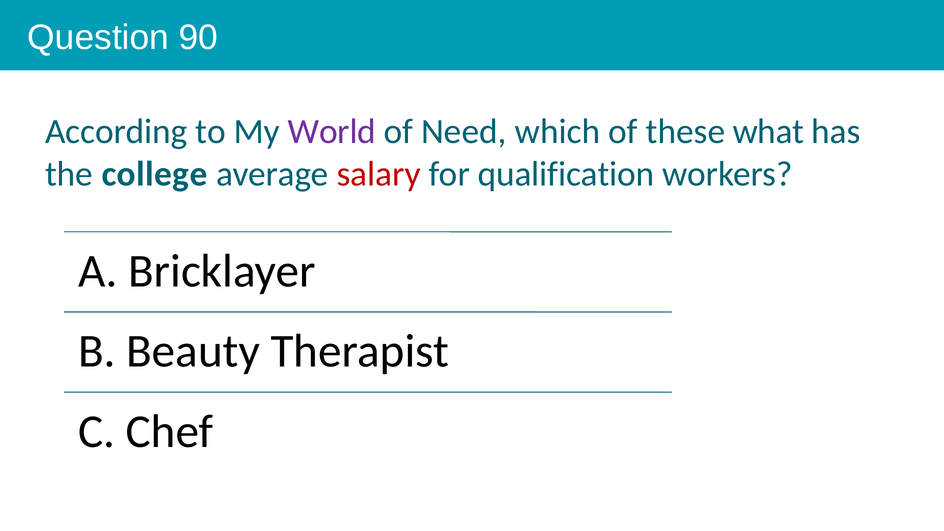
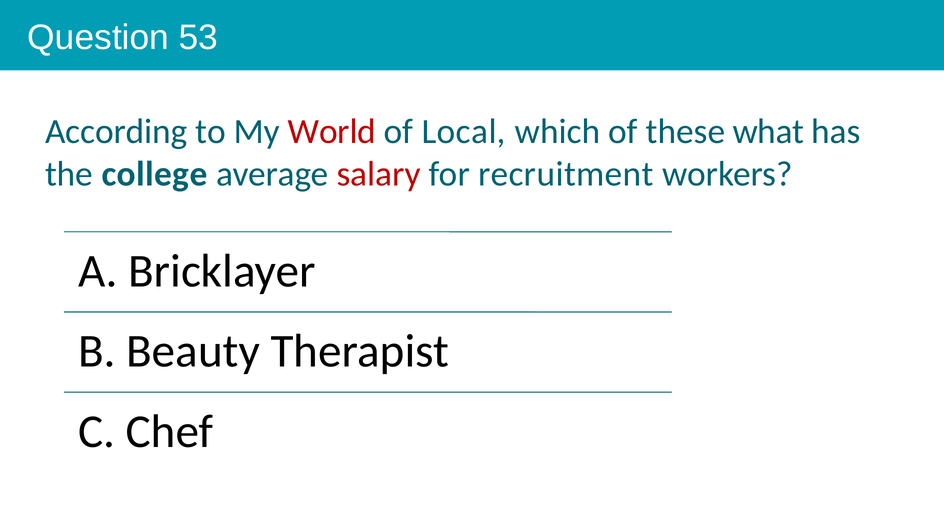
90: 90 -> 53
World colour: purple -> red
Need: Need -> Local
qualification: qualification -> recruitment
